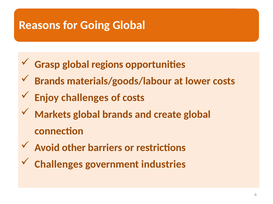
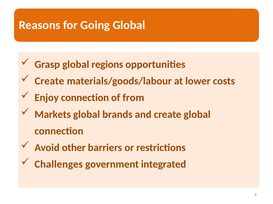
Brands at (50, 81): Brands -> Create
Enjoy challenges: challenges -> connection
of costs: costs -> from
industries: industries -> integrated
